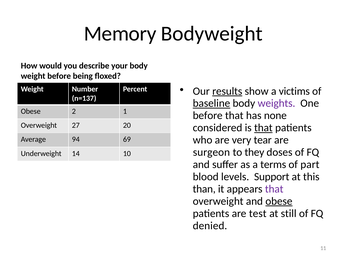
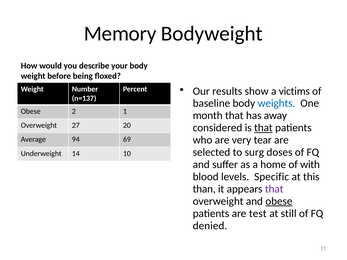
results underline: present -> none
baseline underline: present -> none
weights colour: purple -> blue
before at (208, 116): before -> month
none: none -> away
surgeon: surgeon -> selected
they: they -> surg
terms: terms -> home
part: part -> with
Support: Support -> Specific
